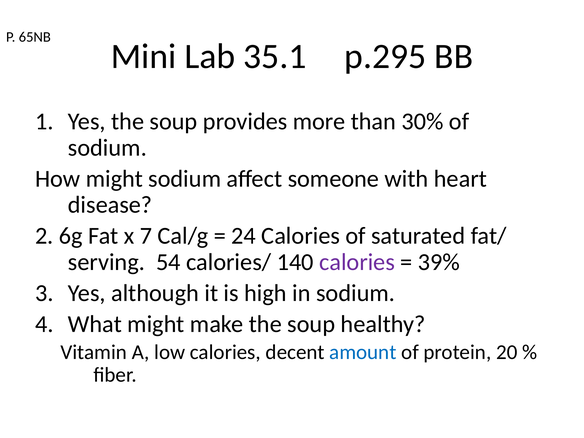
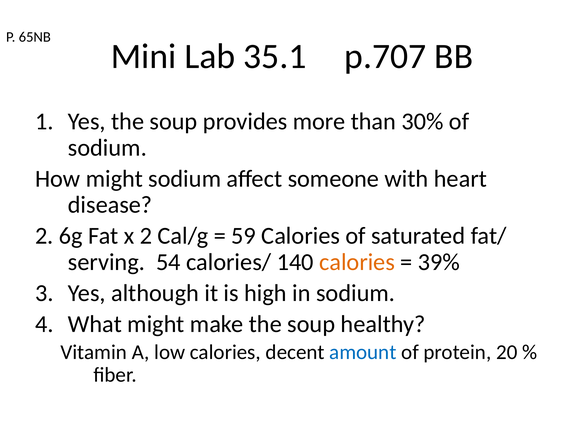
p.295: p.295 -> p.707
x 7: 7 -> 2
24: 24 -> 59
calories at (357, 262) colour: purple -> orange
